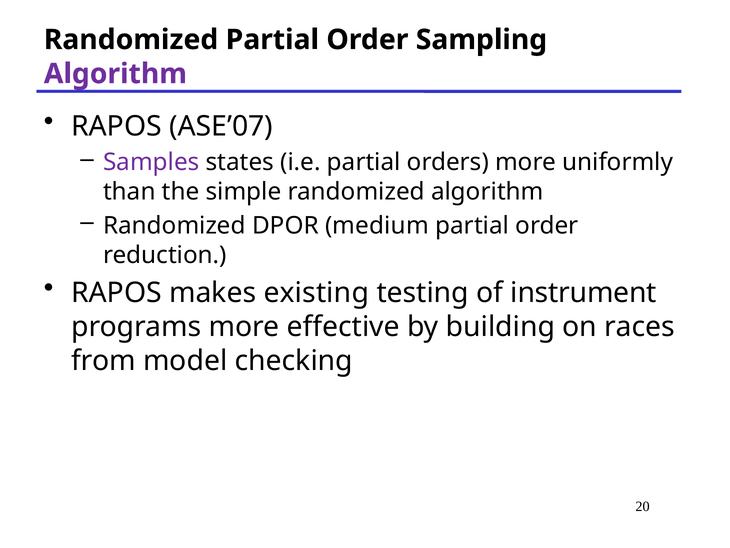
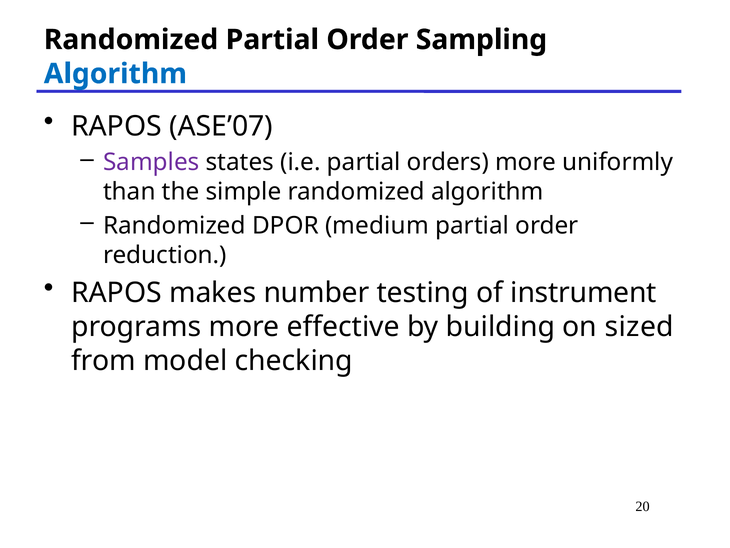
Algorithm at (115, 74) colour: purple -> blue
existing: existing -> number
races: races -> sized
